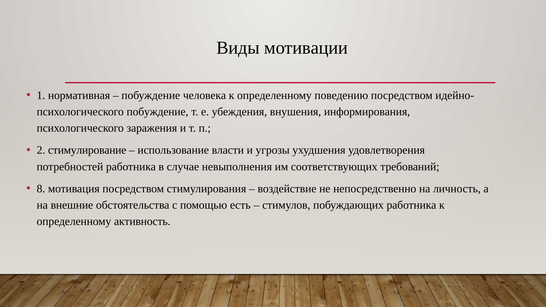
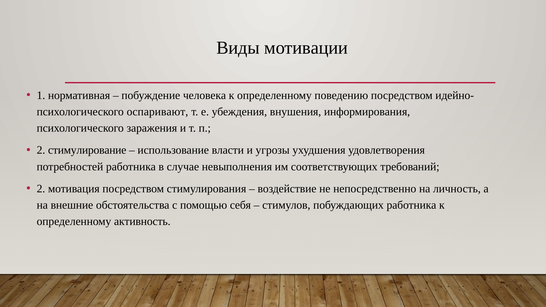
психологического побуждение: побуждение -> оспаривают
8 at (41, 189): 8 -> 2
есть: есть -> себя
